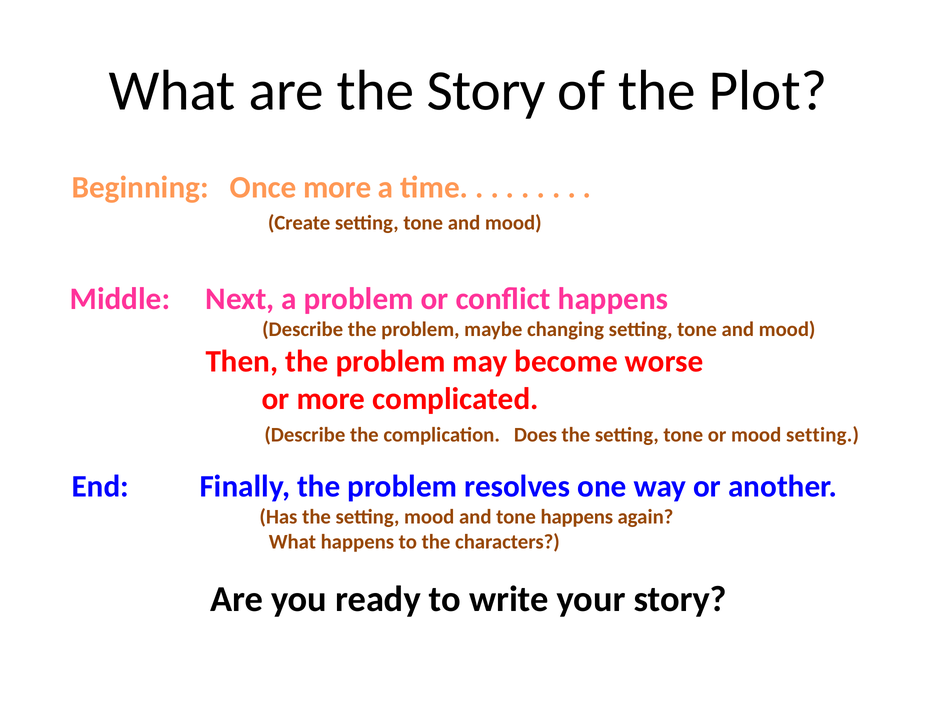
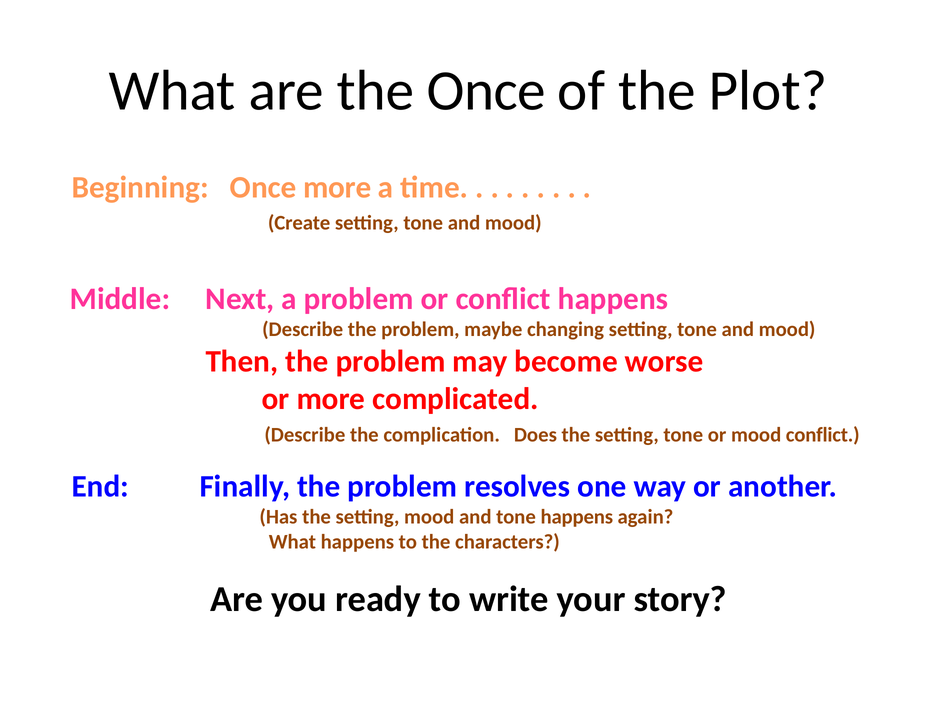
the Story: Story -> Once
mood setting: setting -> conflict
